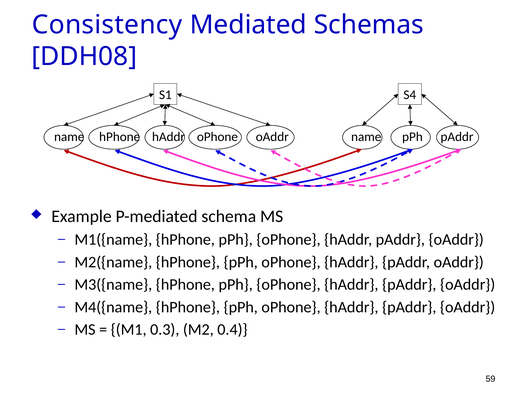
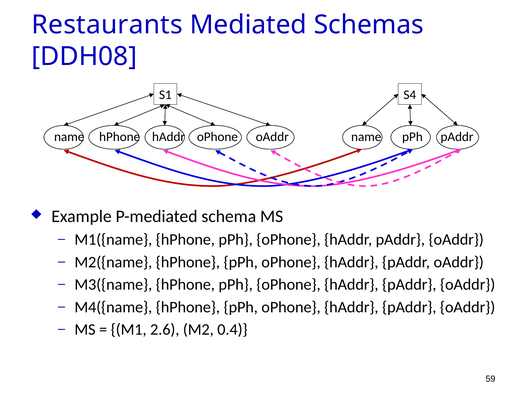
Consistency: Consistency -> Restaurants
0.3: 0.3 -> 2.6
